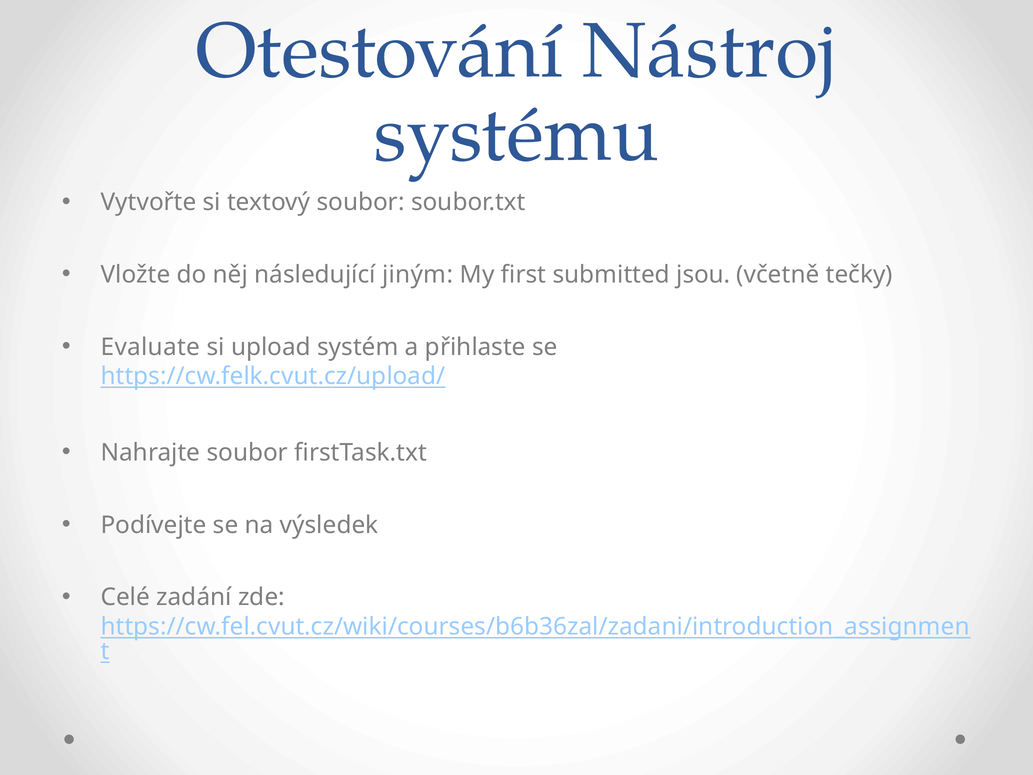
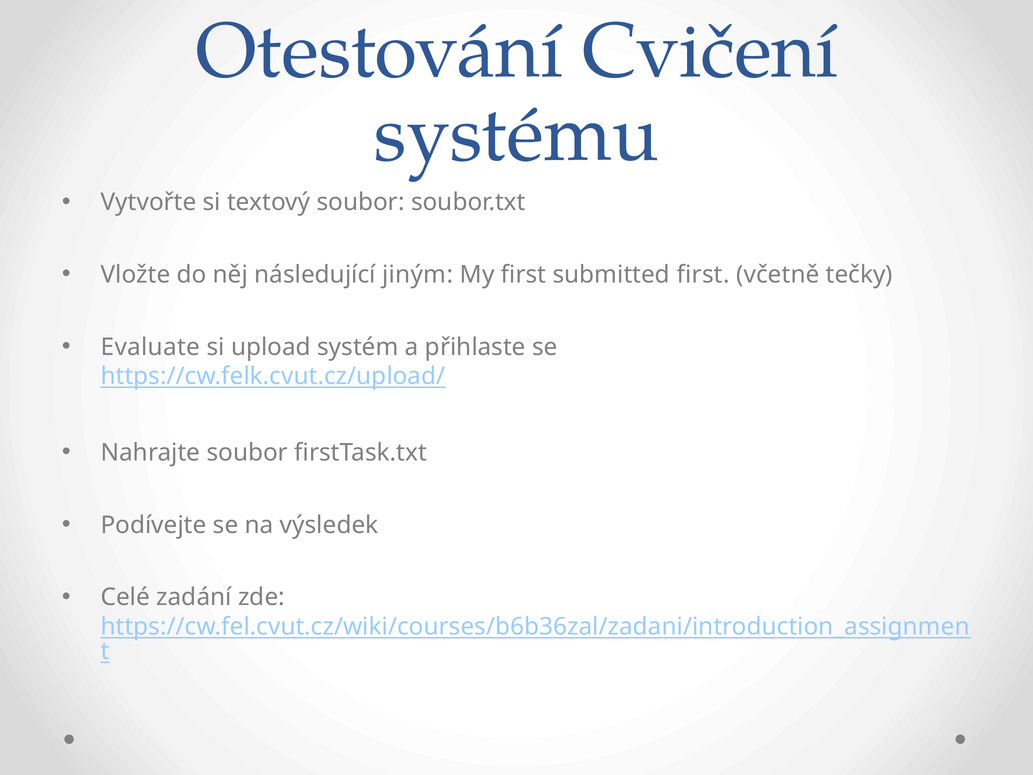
Nástroj: Nástroj -> Cvičení
submitted jsou: jsou -> first
